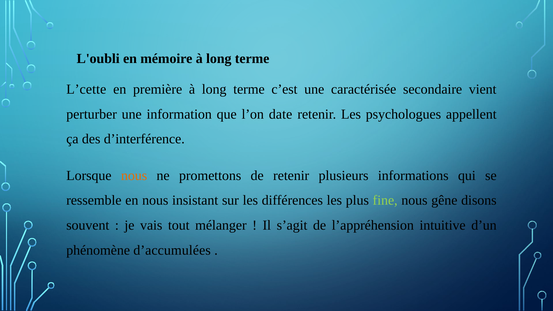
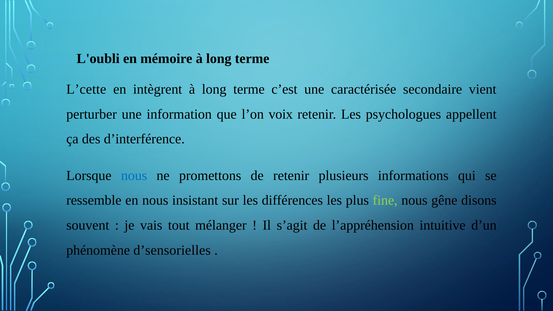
première: première -> intègrent
date: date -> voix
nous at (134, 176) colour: orange -> blue
d’accumulées: d’accumulées -> d’sensorielles
